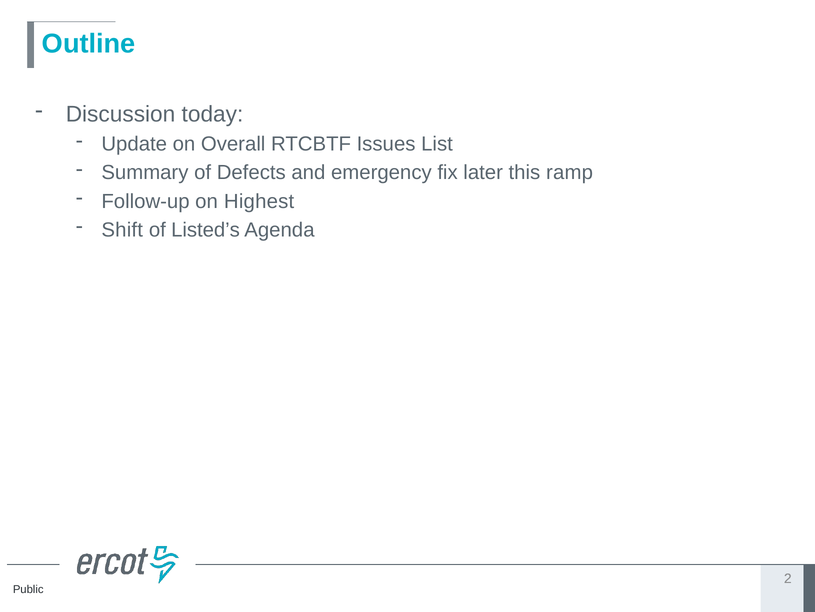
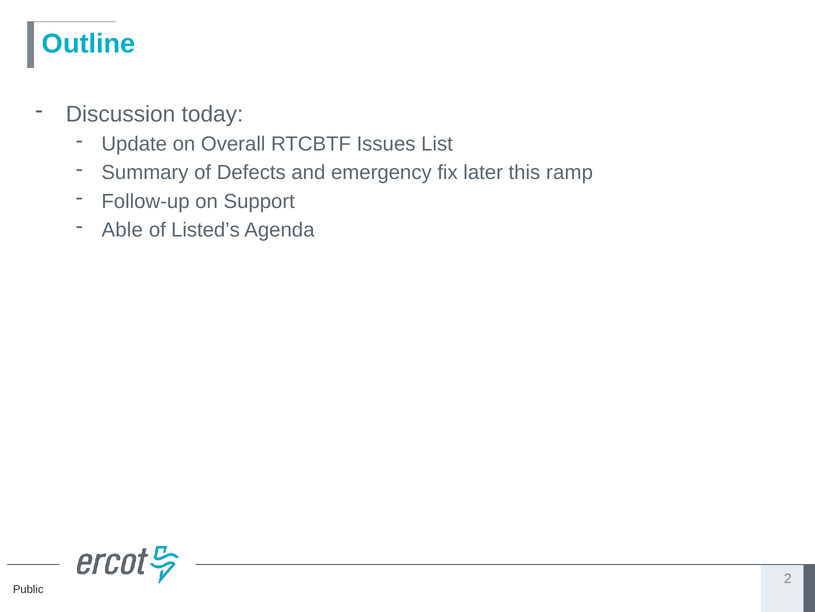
Highest: Highest -> Support
Shift: Shift -> Able
